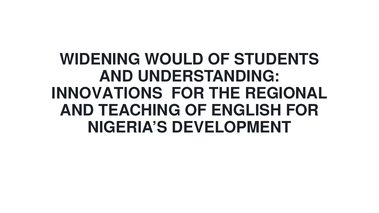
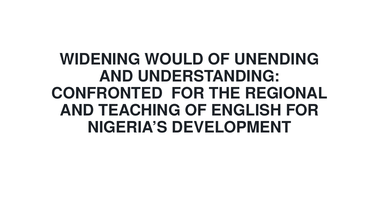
STUDENTS: STUDENTS -> UNENDING
INNOVATIONS: INNOVATIONS -> CONFRONTED
